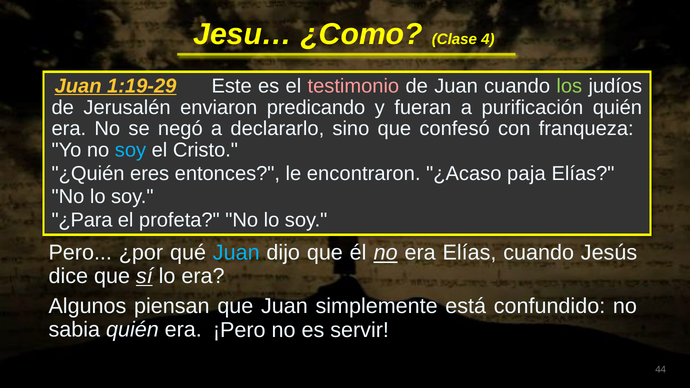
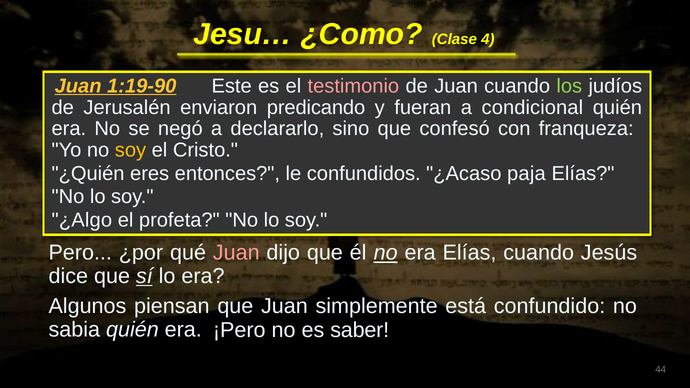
1:19-29: 1:19-29 -> 1:19-90
purificación: purificación -> condicional
soy at (130, 150) colour: light blue -> yellow
encontraron: encontraron -> confundidos
¿Para: ¿Para -> ¿Algo
Juan at (236, 253) colour: light blue -> pink
servir: servir -> saber
